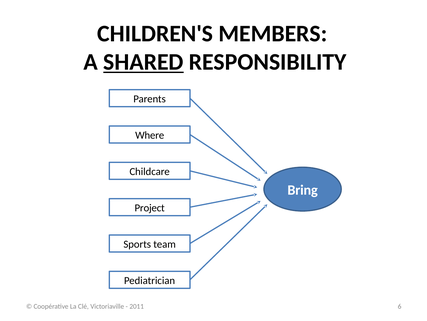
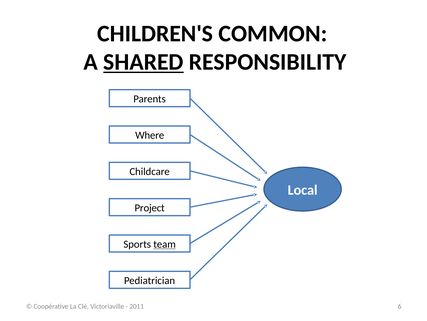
MEMBERS: MEMBERS -> COMMON
Bring: Bring -> Local
team underline: none -> present
